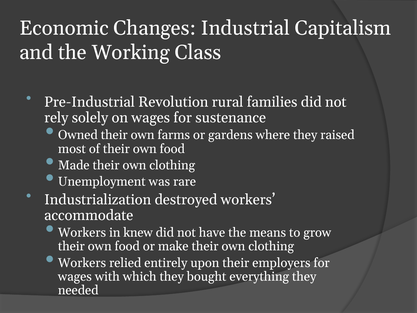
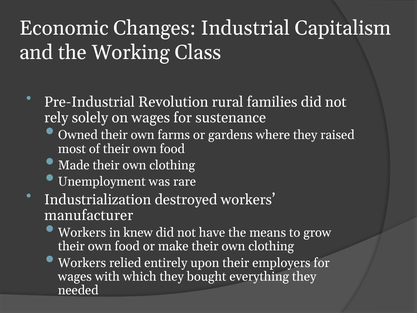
accommodate: accommodate -> manufacturer
